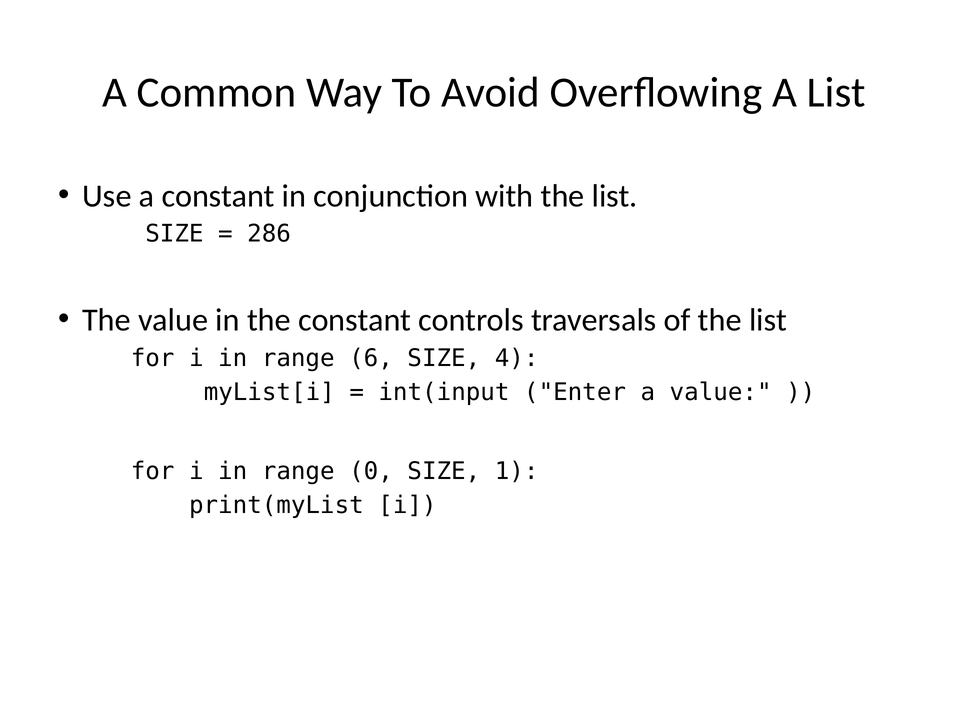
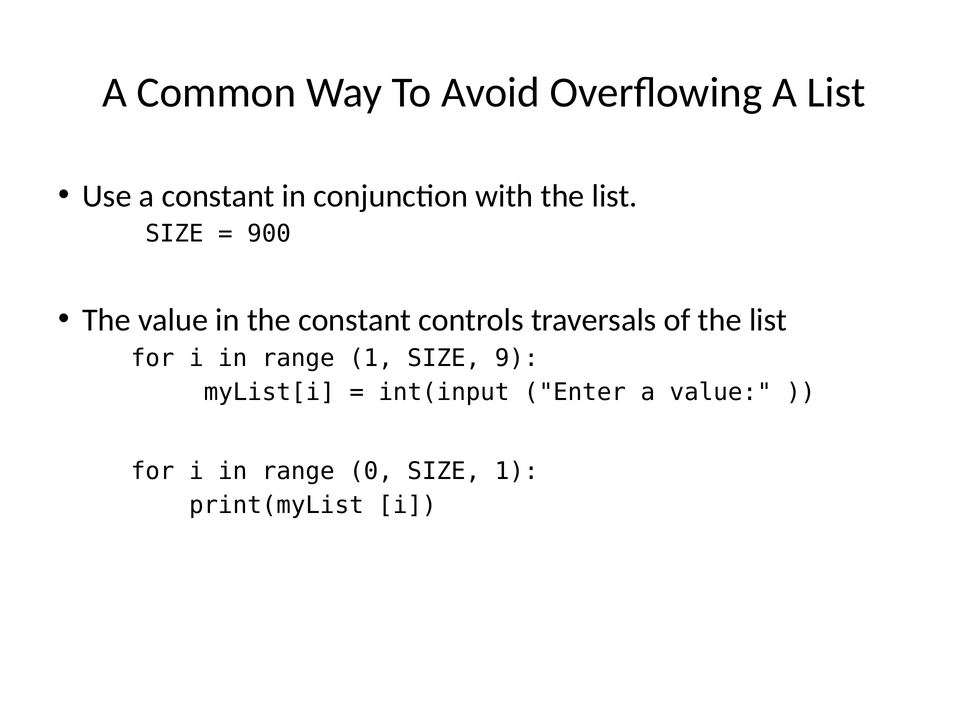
286: 286 -> 900
range 6: 6 -> 1
4: 4 -> 9
